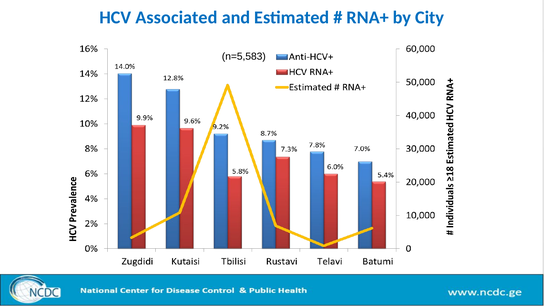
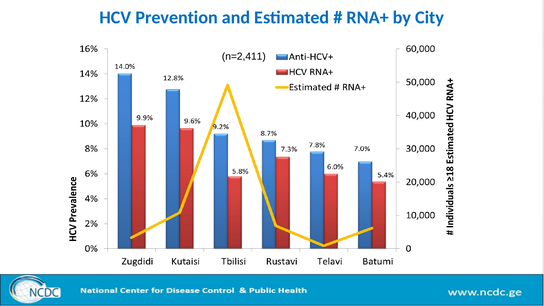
Associated: Associated -> Prevention
n=5,583: n=5,583 -> n=2,411
